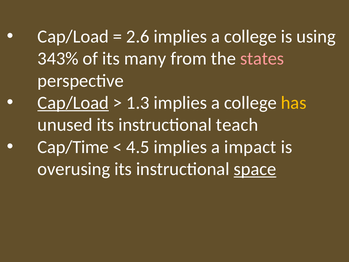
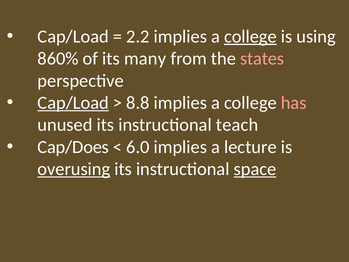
2.6: 2.6 -> 2.2
college at (250, 36) underline: none -> present
343%: 343% -> 860%
1.3: 1.3 -> 8.8
has colour: yellow -> pink
Cap/Time: Cap/Time -> Cap/Does
4.5: 4.5 -> 6.0
impact: impact -> lecture
overusing underline: none -> present
